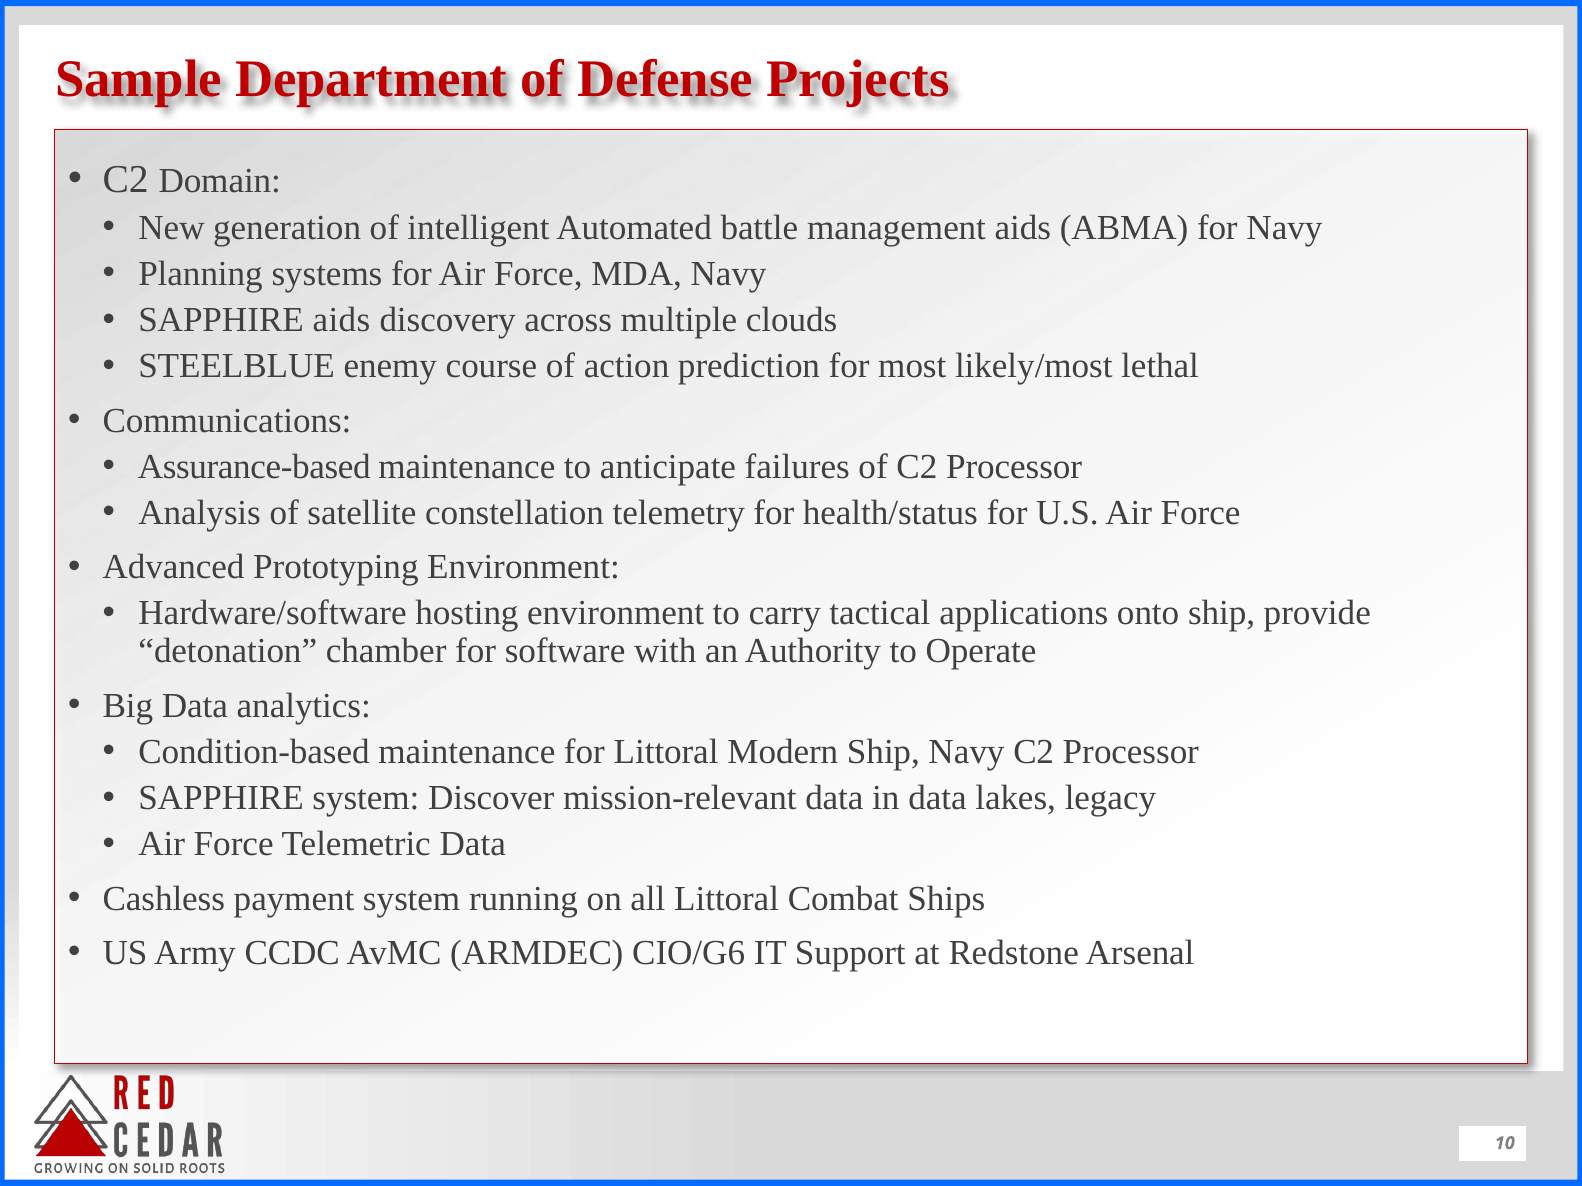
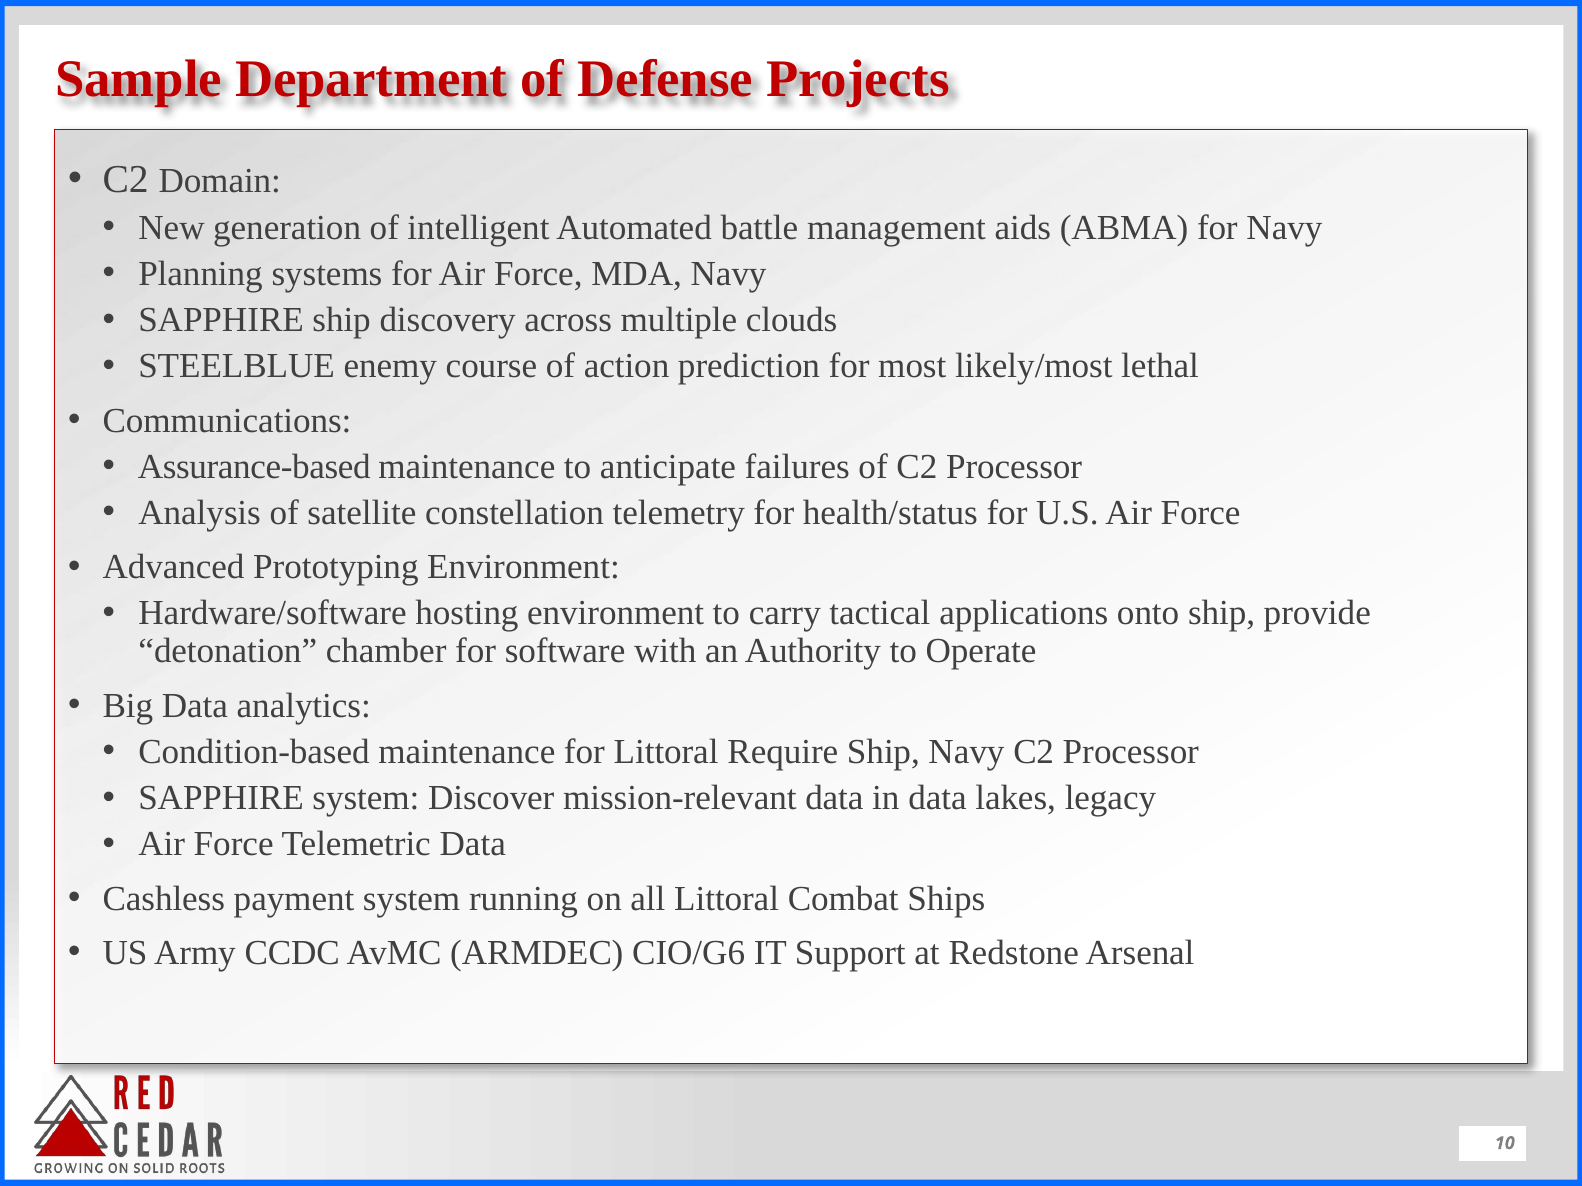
SAPPHIRE aids: aids -> ship
Modern: Modern -> Require
